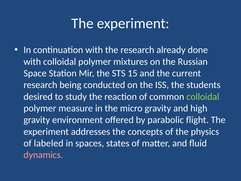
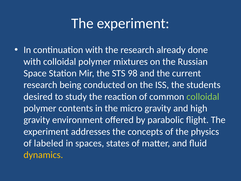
15: 15 -> 98
measure: measure -> contents
dynamics colour: pink -> yellow
